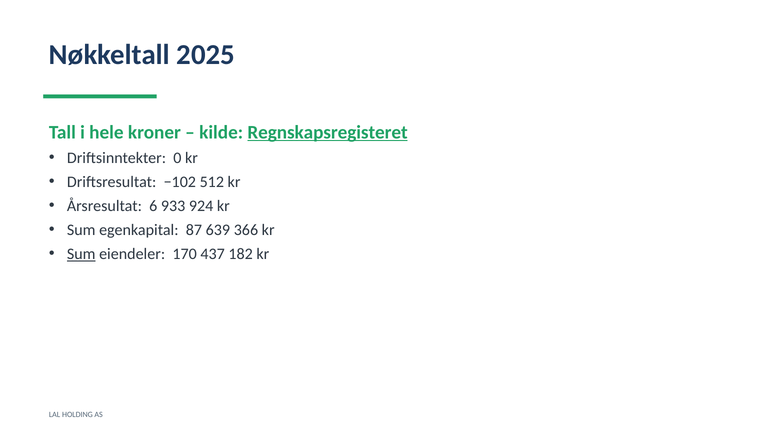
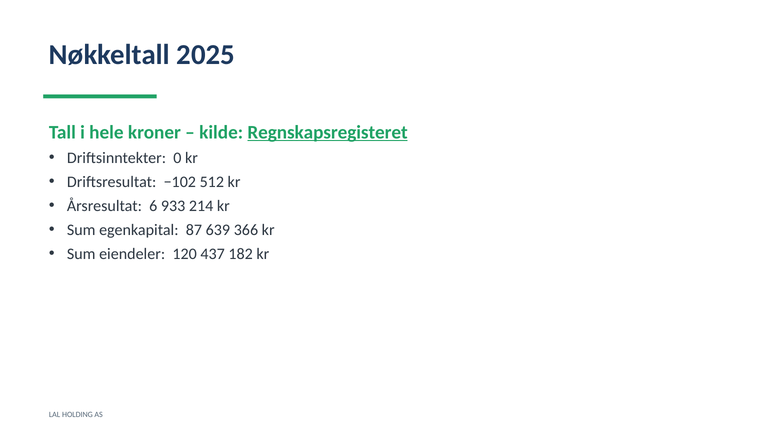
924: 924 -> 214
Sum at (81, 254) underline: present -> none
170: 170 -> 120
